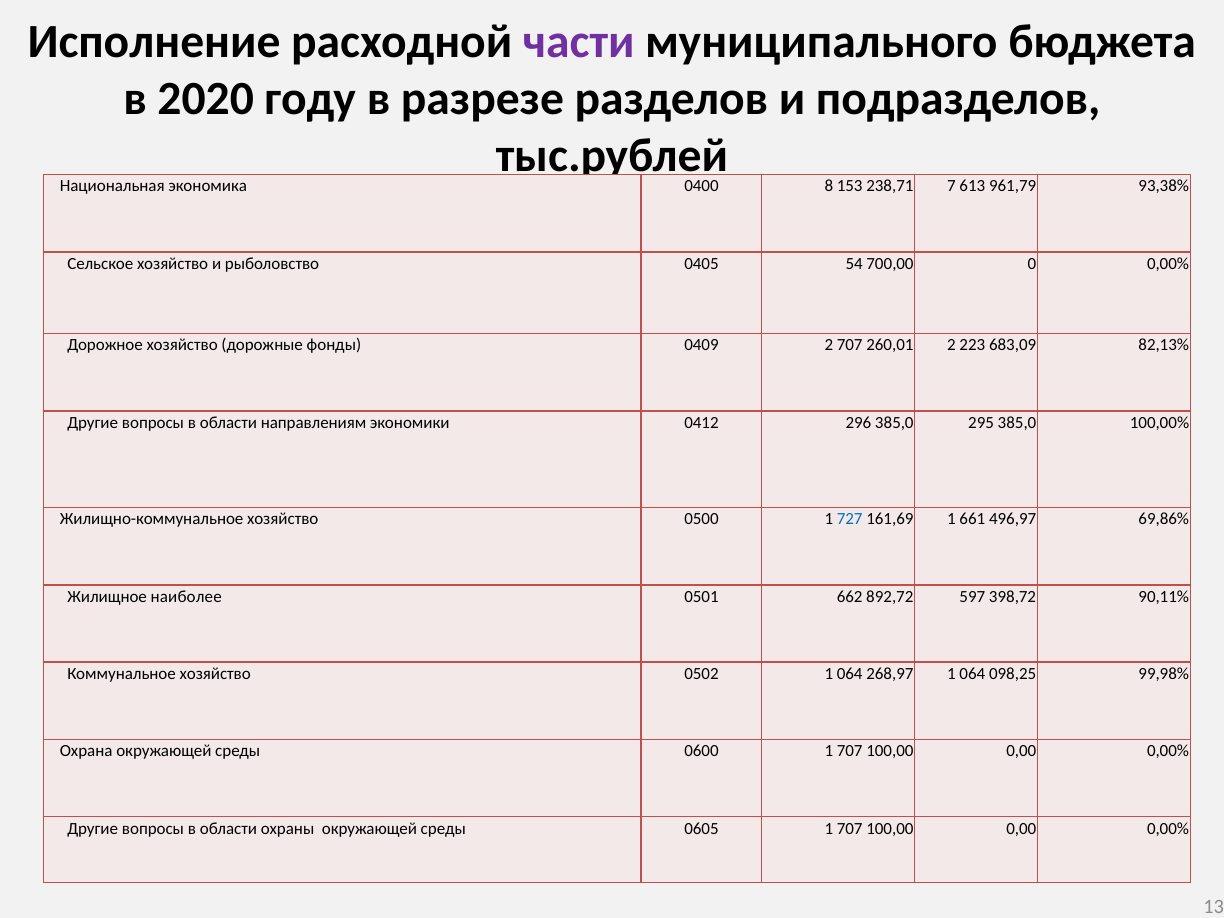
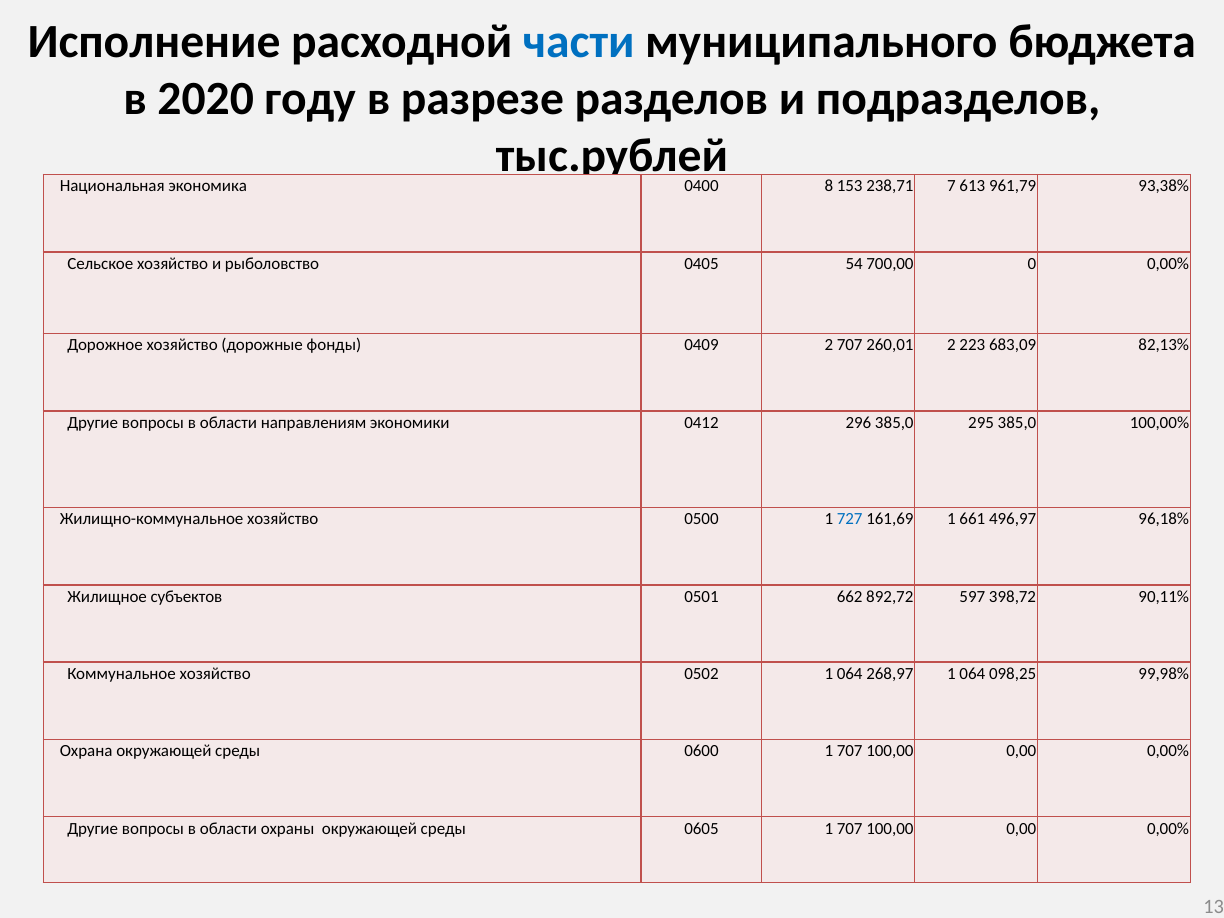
части colour: purple -> blue
69,86%: 69,86% -> 96,18%
наиболее: наиболее -> субъектов
